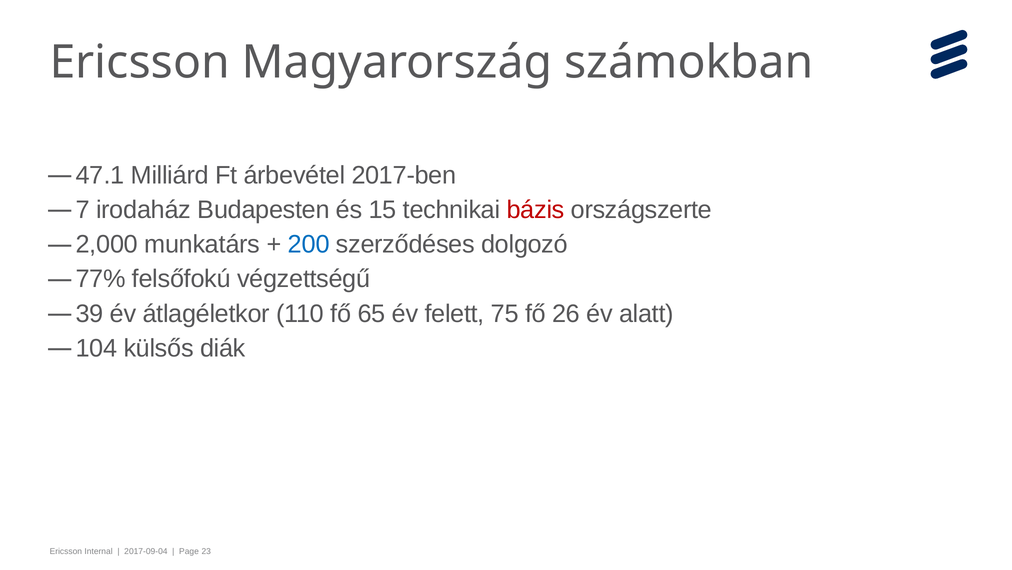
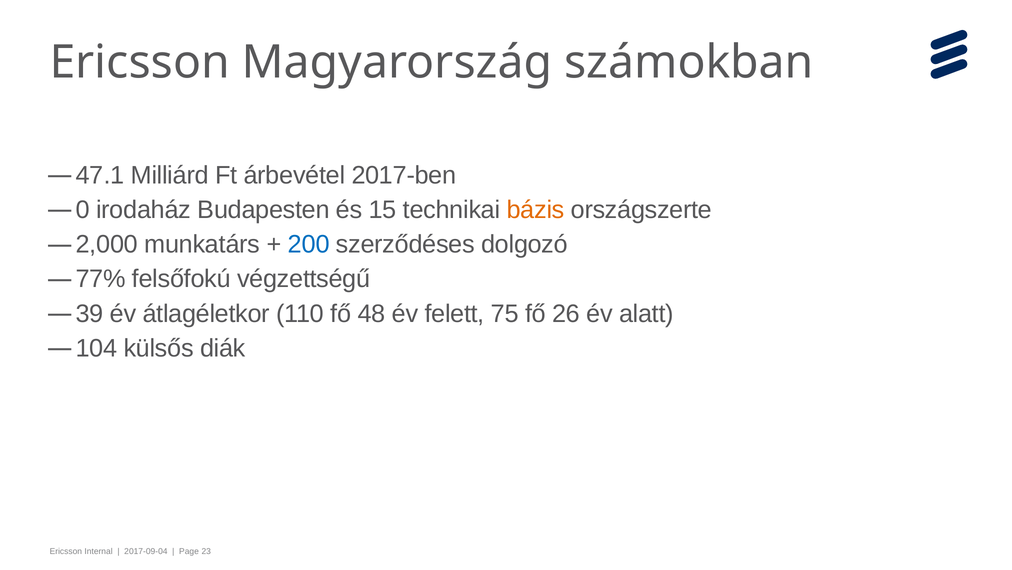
7: 7 -> 0
bázis colour: red -> orange
65: 65 -> 48
